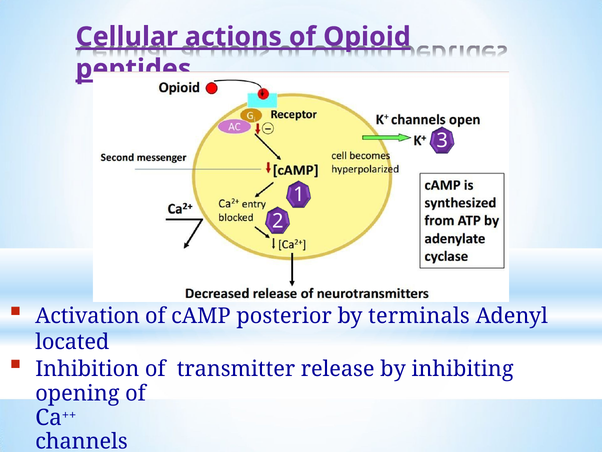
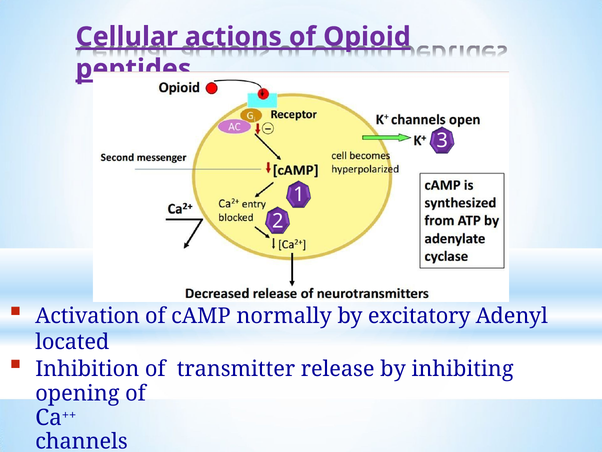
posterior: posterior -> normally
terminals: terminals -> excitatory
